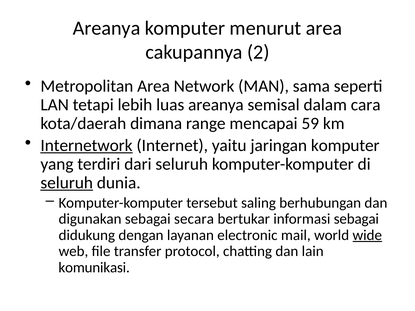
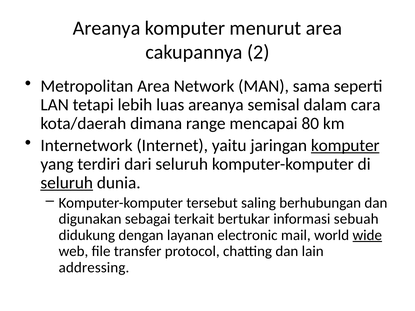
59: 59 -> 80
Internetwork underline: present -> none
komputer at (345, 146) underline: none -> present
secara: secara -> terkait
informasi sebagai: sebagai -> sebuah
komunikasi: komunikasi -> addressing
